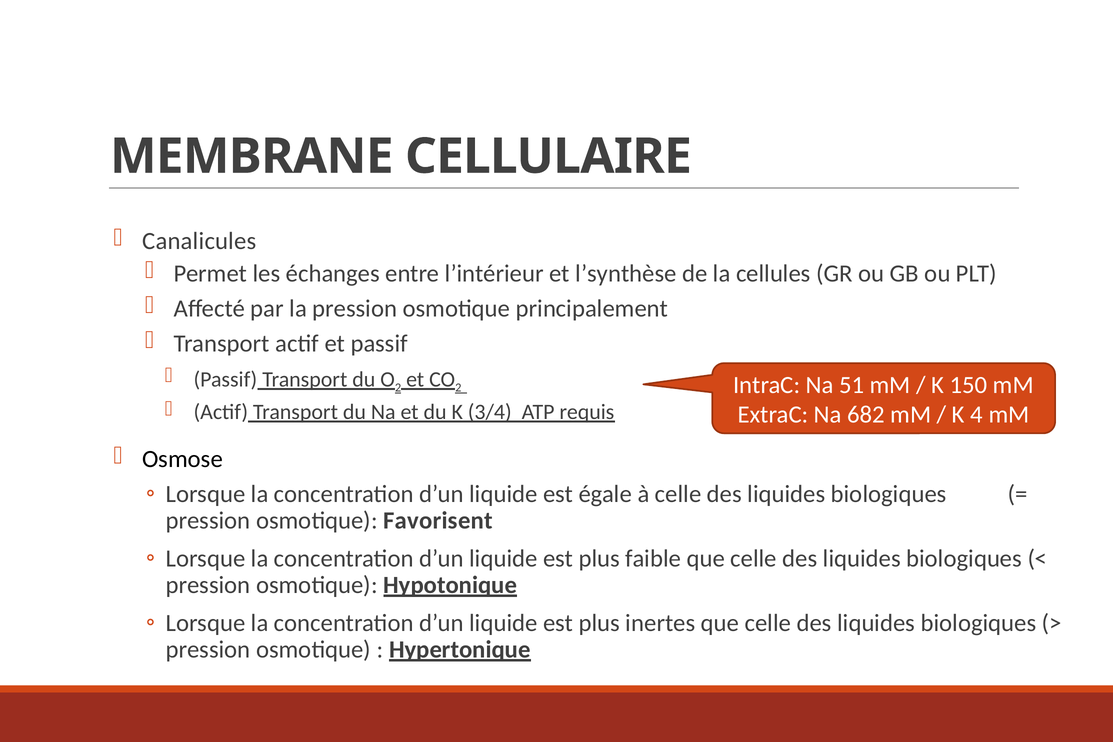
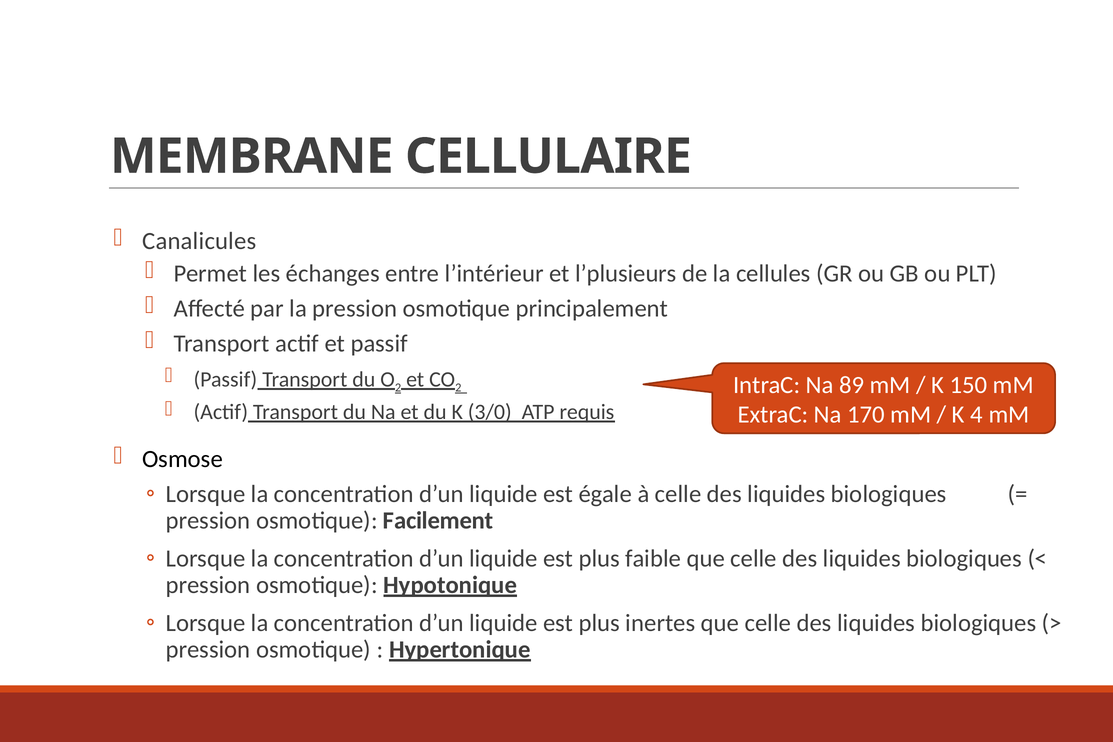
l’synthèse: l’synthèse -> l’plusieurs
51: 51 -> 89
3/4: 3/4 -> 3/0
682: 682 -> 170
Favorisent: Favorisent -> Facilement
